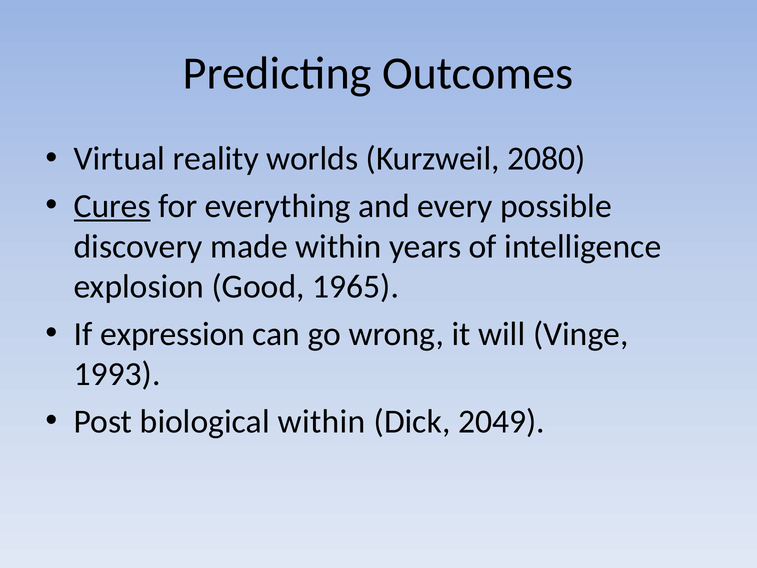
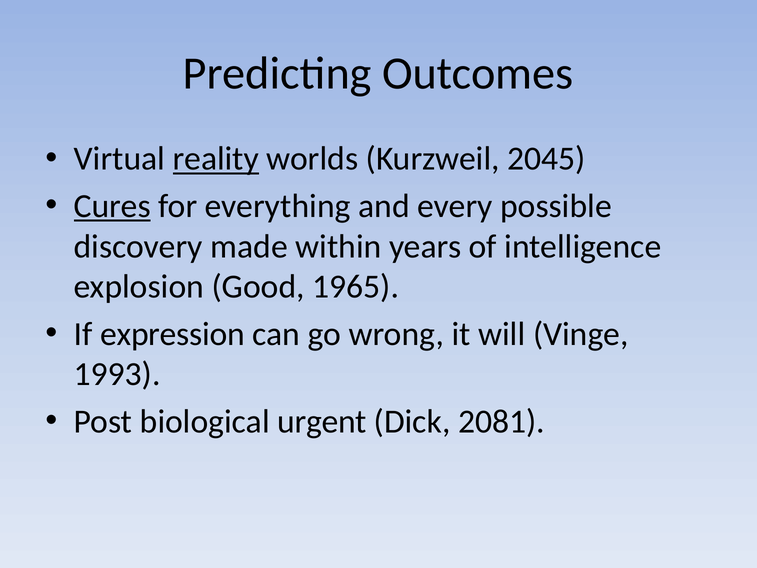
reality underline: none -> present
2080: 2080 -> 2045
biological within: within -> urgent
2049: 2049 -> 2081
